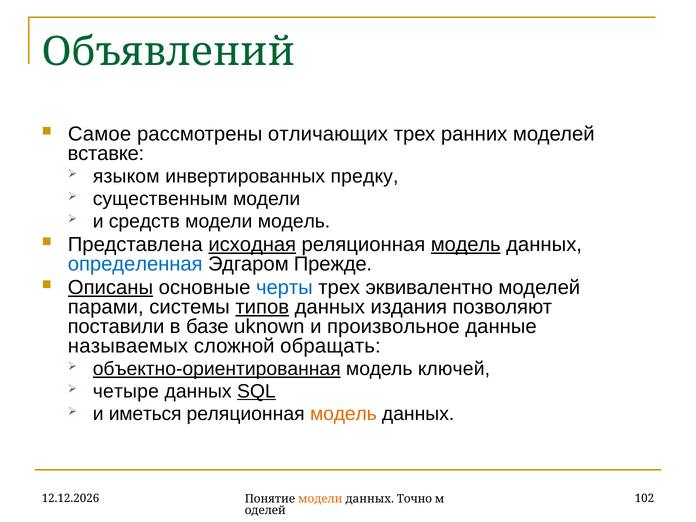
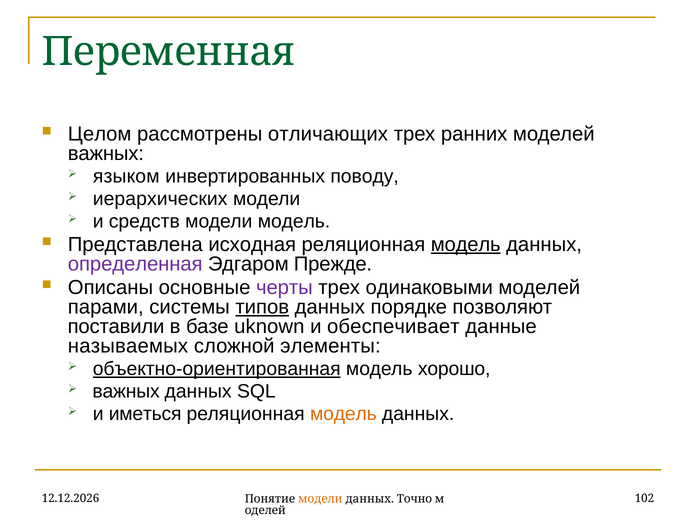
Объявлений: Объявлений -> Переменная
Самое: Самое -> Целом
вставке at (106, 154): вставке -> важных
предку: предку -> поводу
существенным: существенным -> иерархических
исходная underline: present -> none
определенная colour: blue -> purple
Описаны underline: present -> none
черты colour: blue -> purple
эквивалентно: эквивалентно -> одинаковыми
издания: издания -> порядке
произвольное: произвольное -> обеспечивает
обращать: обращать -> элементы
ключей: ключей -> хорошо
четыре at (126, 391): четыре -> важных
SQL underline: present -> none
